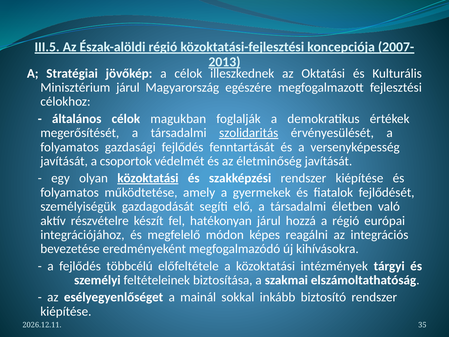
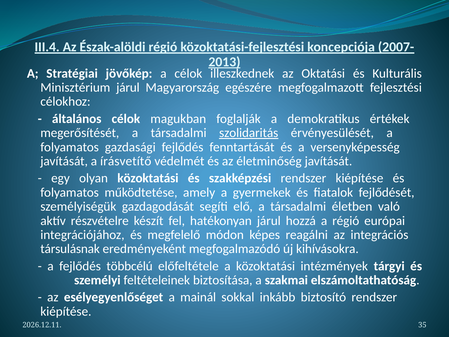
III.5: III.5 -> III.4
csoportok: csoportok -> írásvetítő
közoktatási at (148, 178) underline: present -> none
bevezetése: bevezetése -> társulásnak
